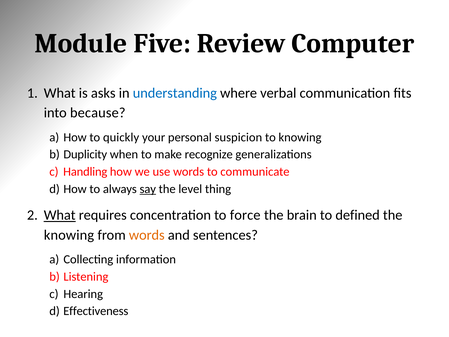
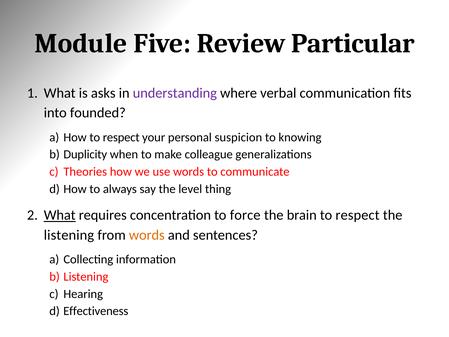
Computer: Computer -> Particular
understanding colour: blue -> purple
because: because -> founded
How to quickly: quickly -> respect
recognize: recognize -> colleague
Handling: Handling -> Theories
say underline: present -> none
brain to defined: defined -> respect
knowing at (69, 235): knowing -> listening
